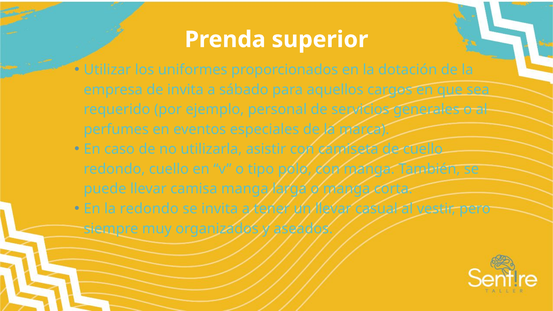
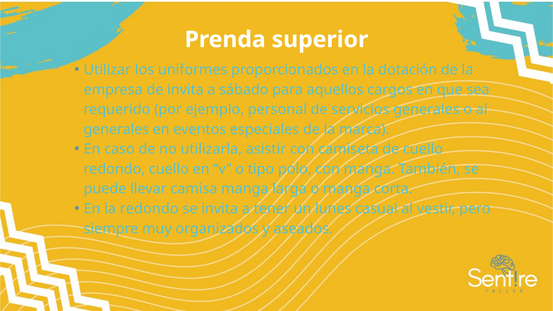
perfumes at (116, 129): perfumes -> generales
un llevar: llevar -> lunes
